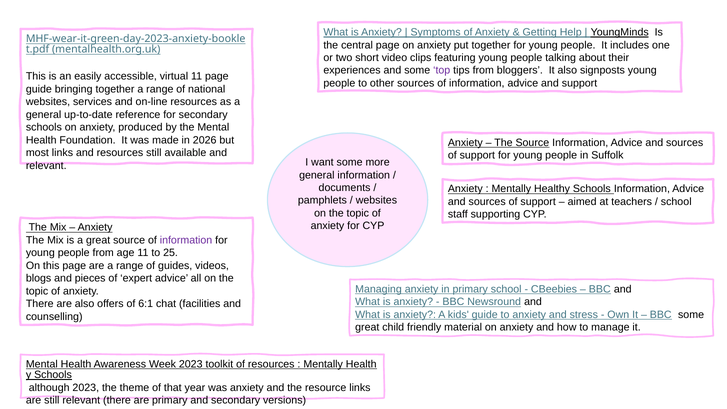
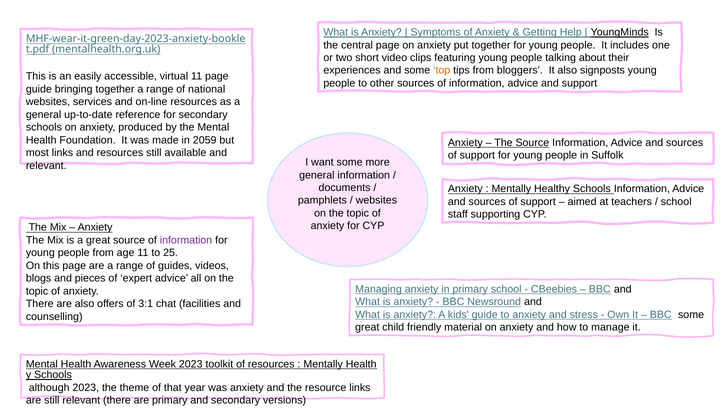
top colour: purple -> orange
2026: 2026 -> 2059
6:1: 6:1 -> 3:1
